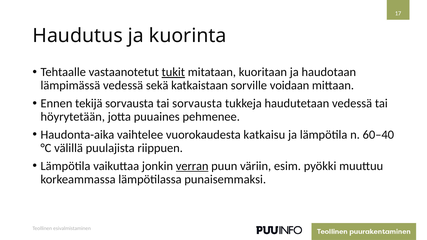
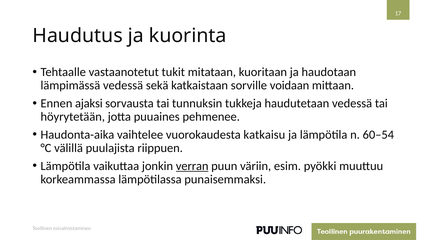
tukit underline: present -> none
tekijä: tekijä -> ajaksi
tai sorvausta: sorvausta -> tunnuksin
60–40: 60–40 -> 60–54
